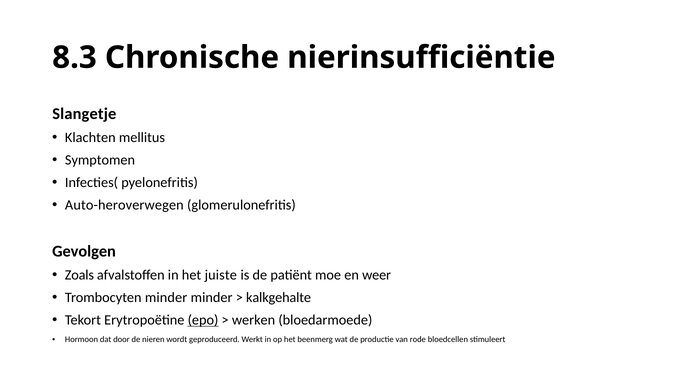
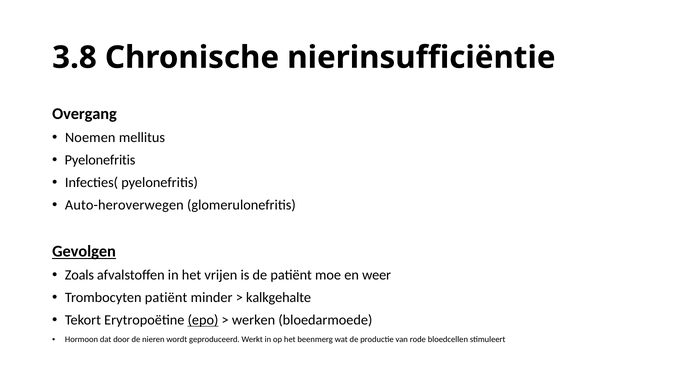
8.3: 8.3 -> 3.8
Slangetje: Slangetje -> Overgang
Klachten: Klachten -> Noemen
Symptomen at (100, 160): Symptomen -> Pyelonefritis
Gevolgen underline: none -> present
juiste: juiste -> vrijen
Trombocyten minder: minder -> patiënt
